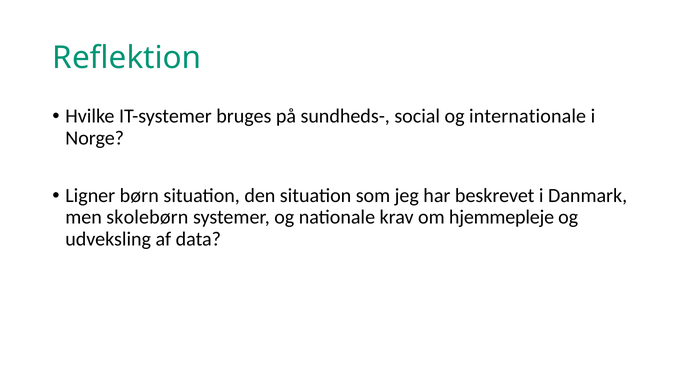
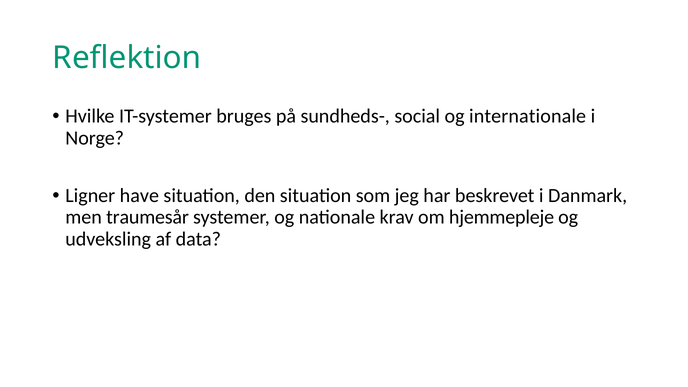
børn: børn -> have
skolebørn: skolebørn -> traumesår
